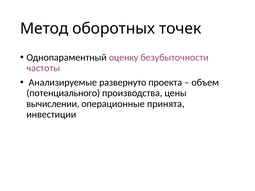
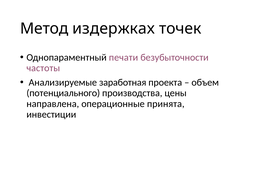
оборотных: оборотных -> издержках
оценку: оценку -> печати
развернуто: развернуто -> заработная
вычислении: вычислении -> направлена
